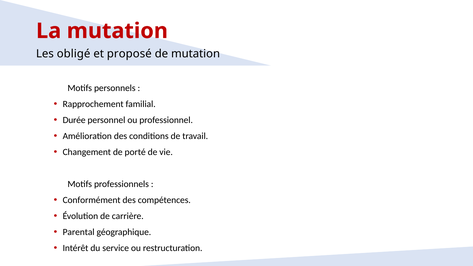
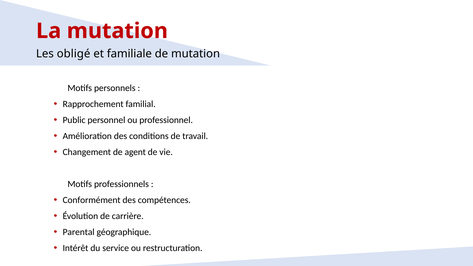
proposé: proposé -> familiale
Durée: Durée -> Public
porté: porté -> agent
